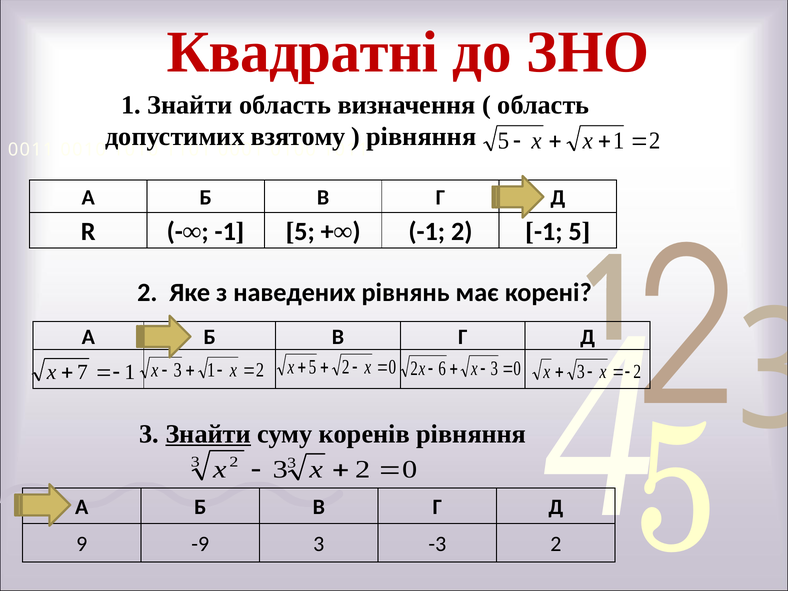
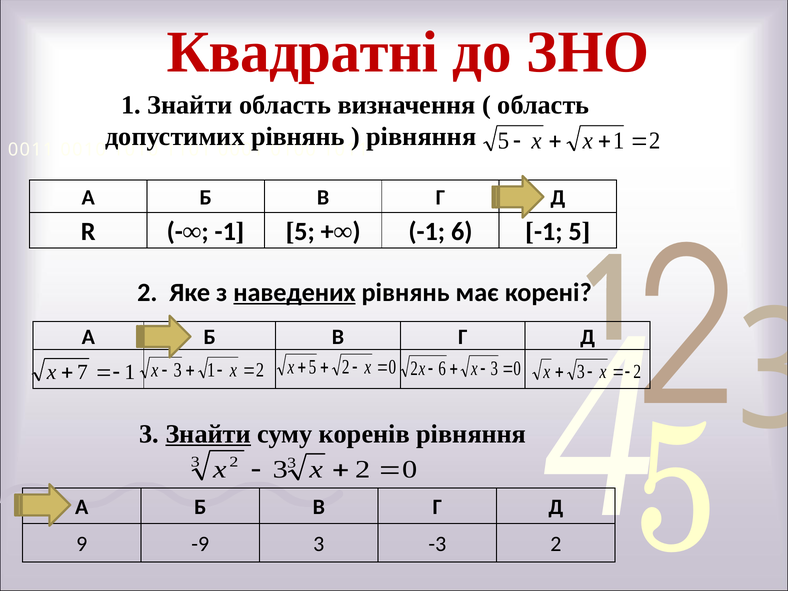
допустимих взятому: взятому -> рівнянь
-1 2: 2 -> 6
наведених underline: none -> present
